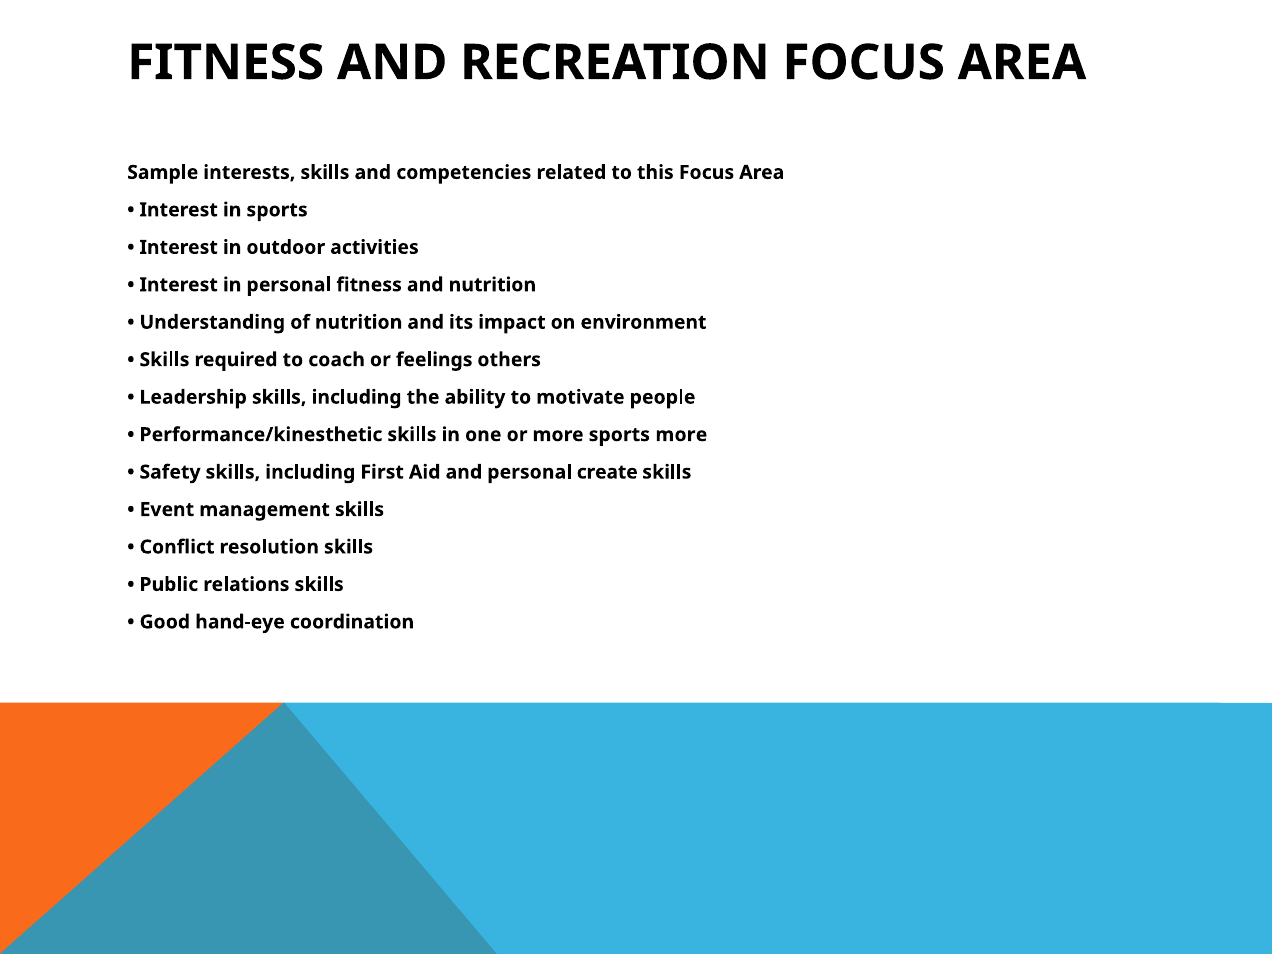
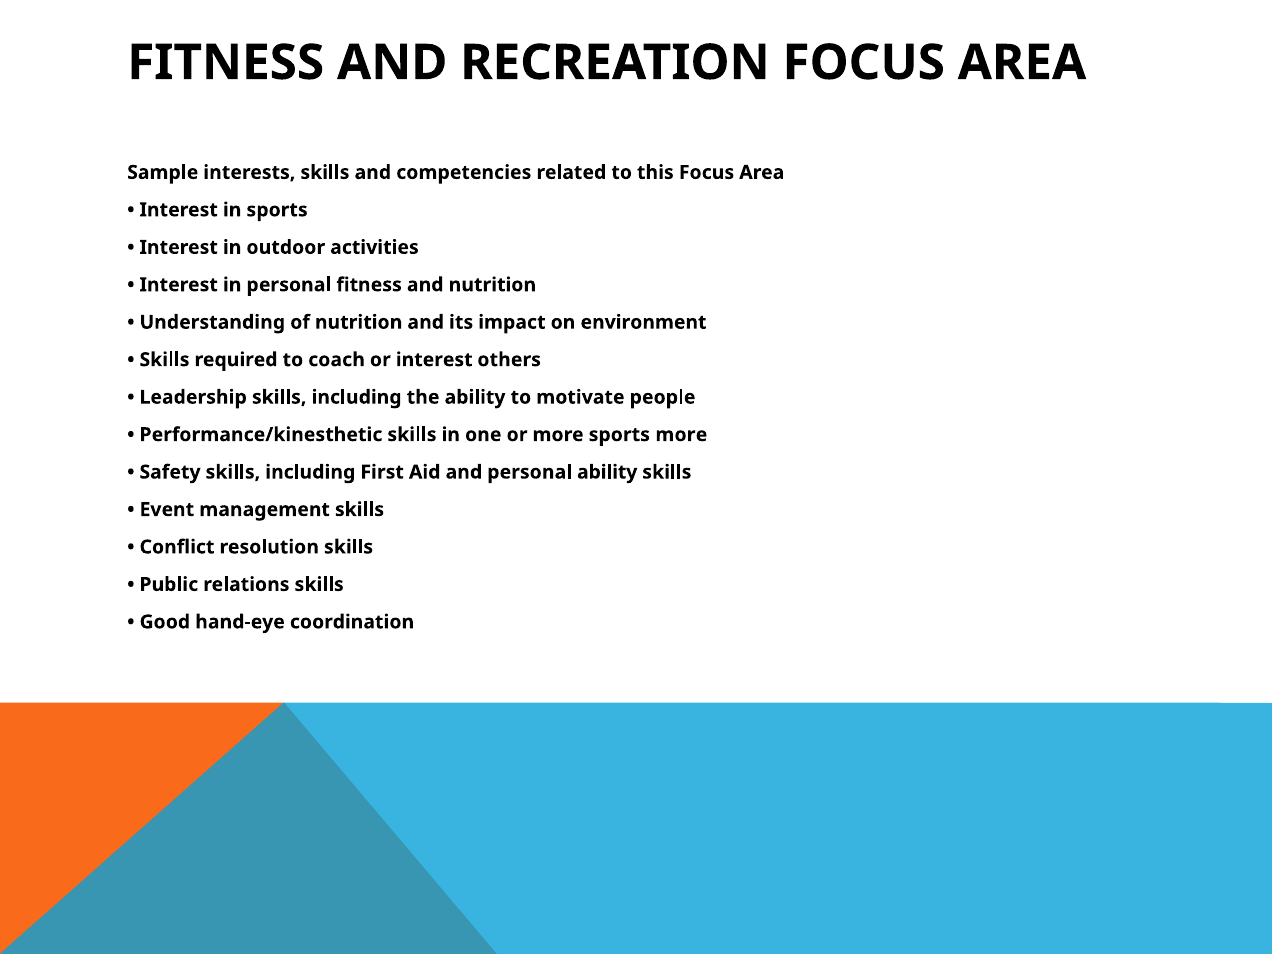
or feelings: feelings -> interest
personal create: create -> ability
